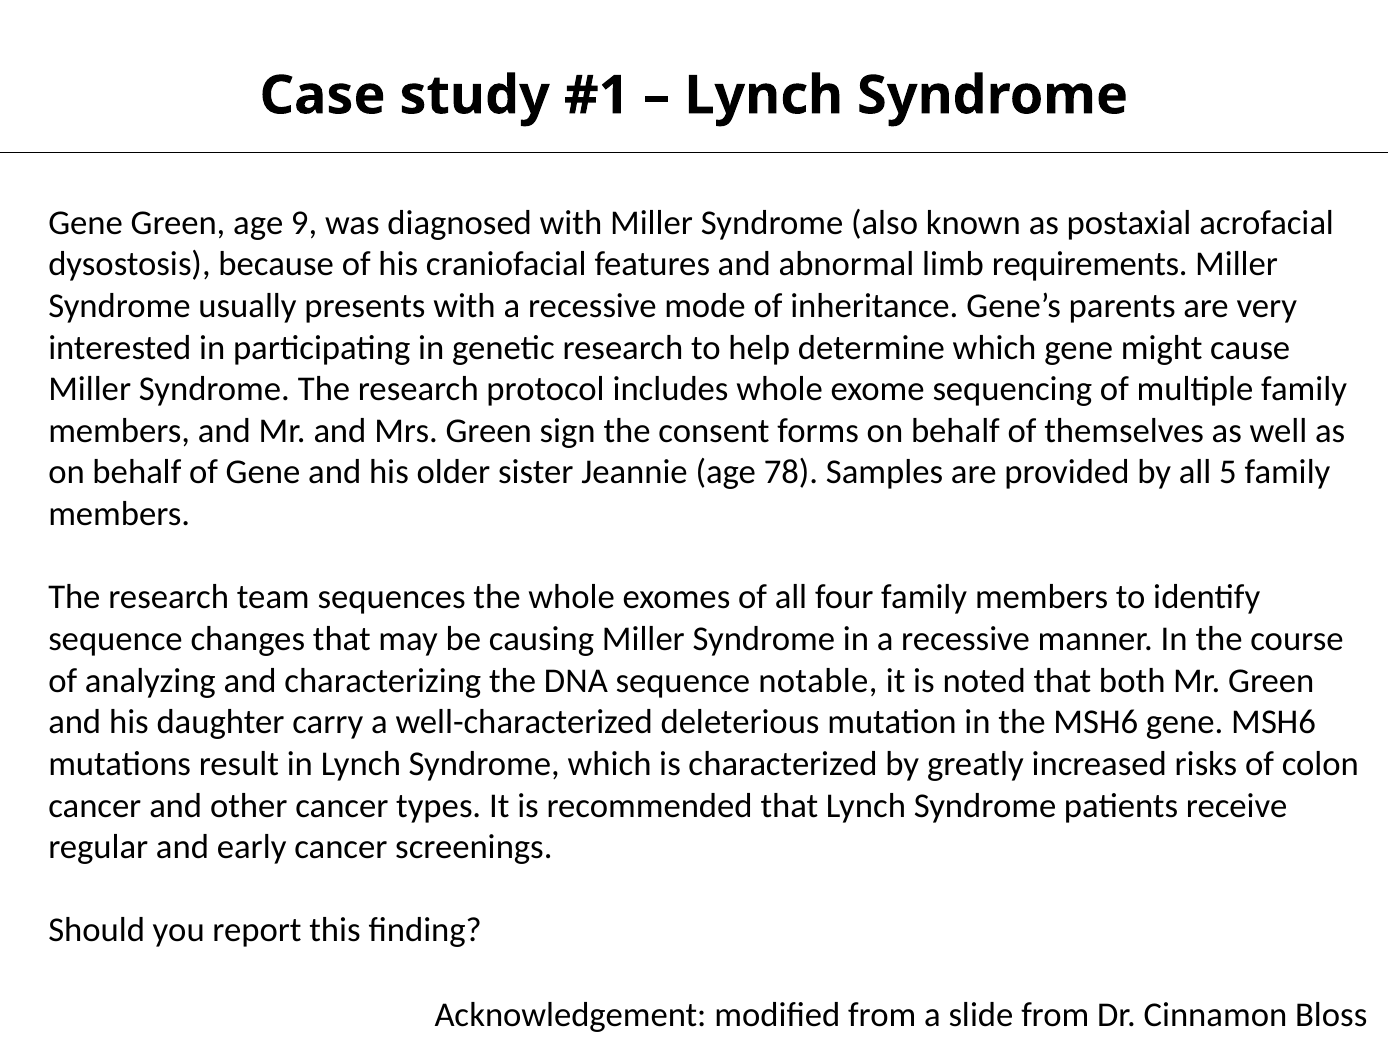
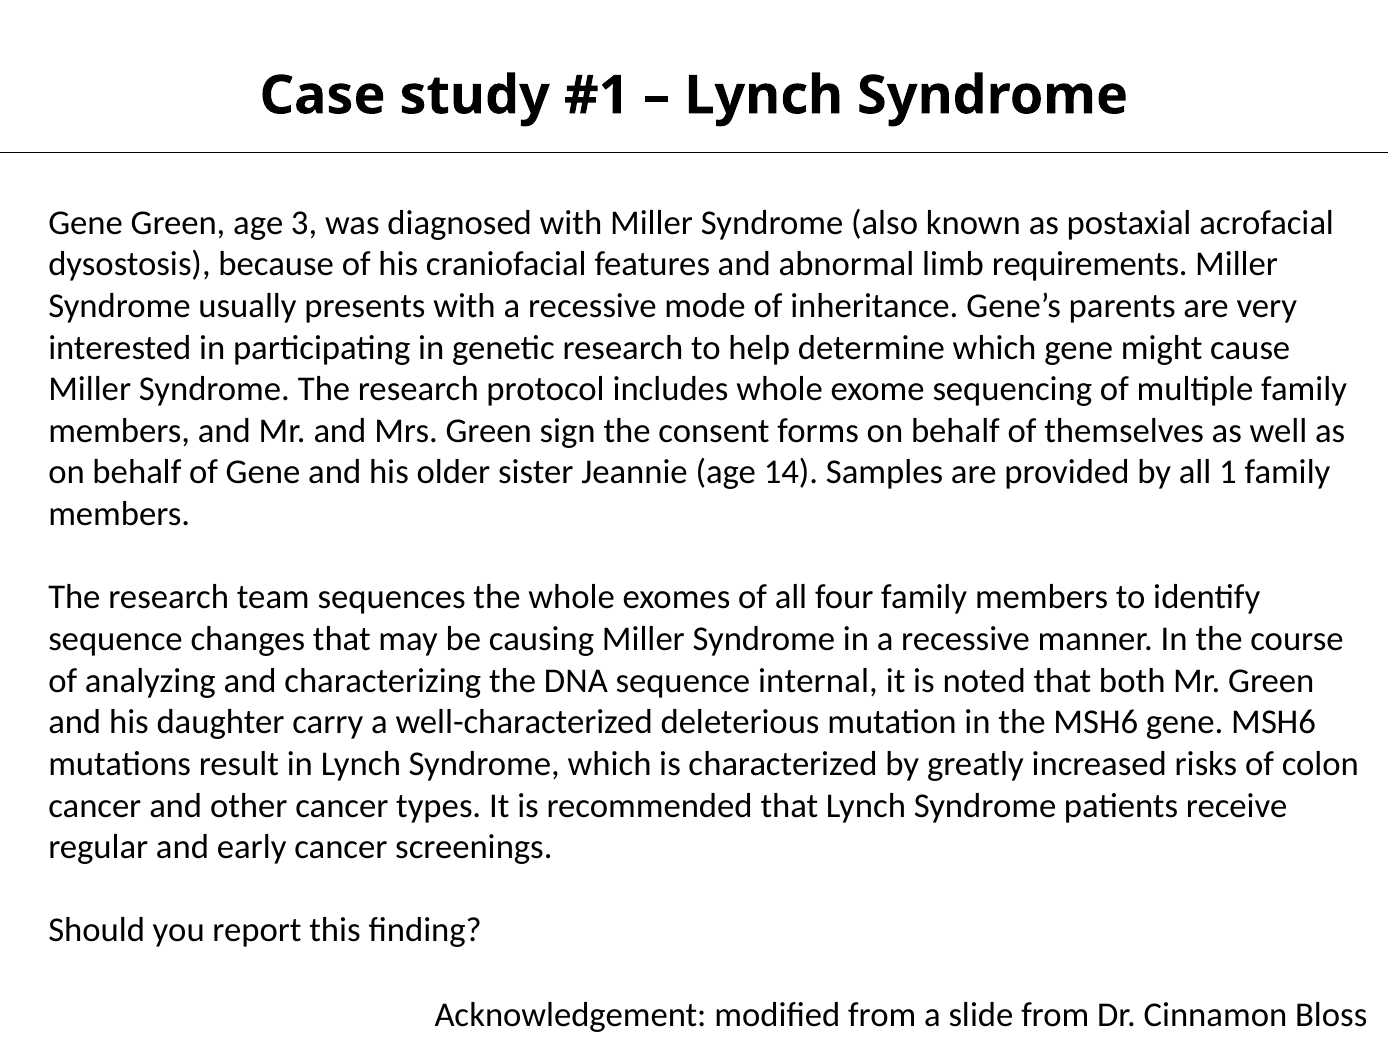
9: 9 -> 3
78: 78 -> 14
5: 5 -> 1
notable: notable -> internal
